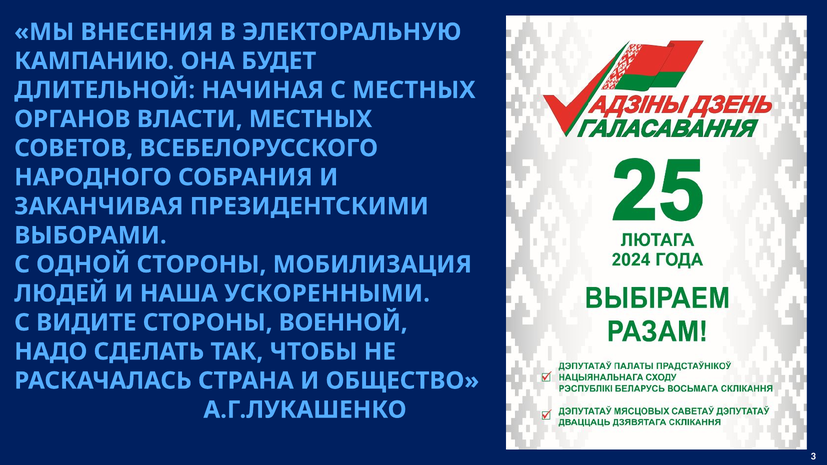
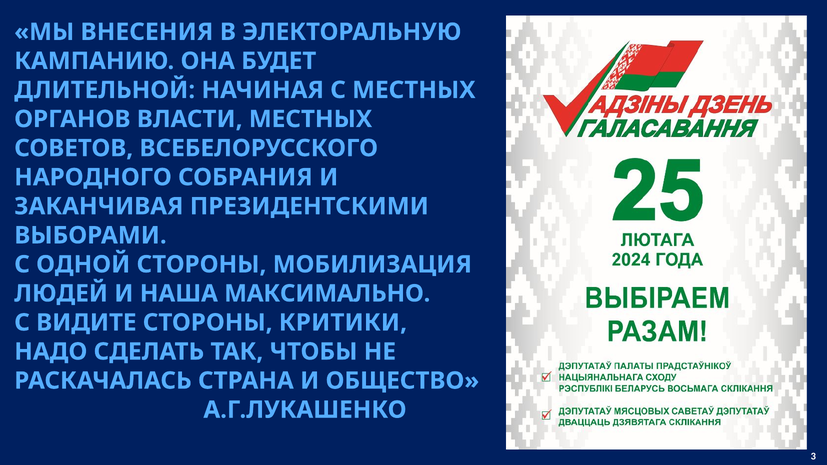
УСКОРЕННЫМИ: УСКОРЕННЫМИ -> МАКСИМАЛЬНО
ВОЕННОЙ: ВОЕННОЙ -> КРИТИКИ
